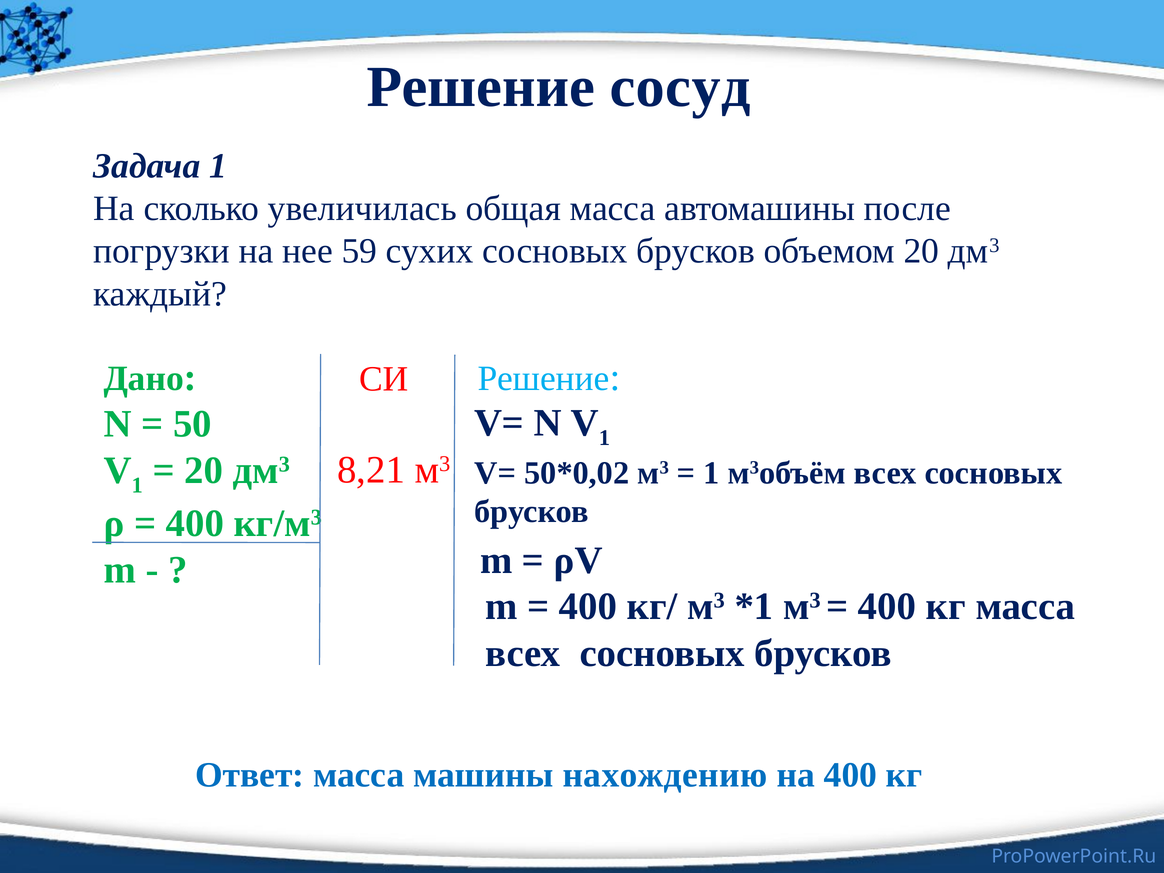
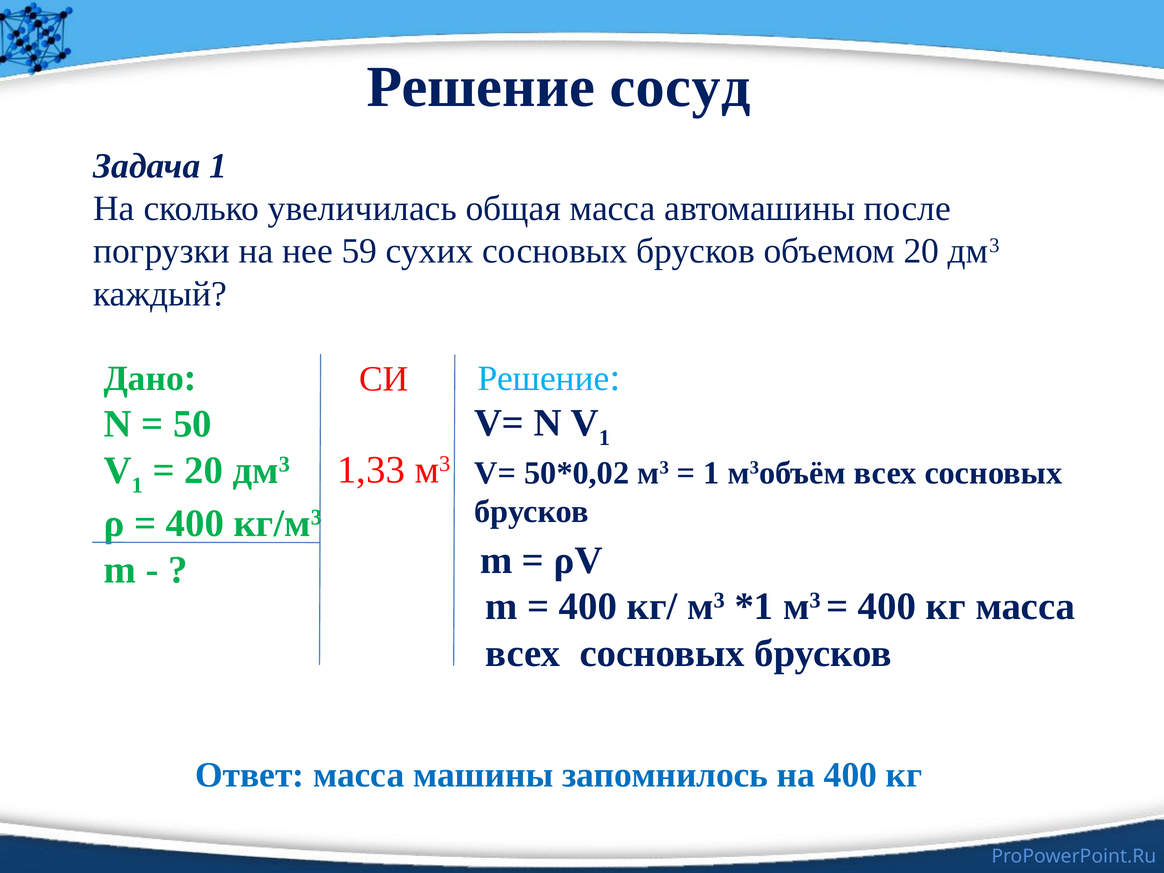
8,21: 8,21 -> 1,33
нахождению: нахождению -> запомнилось
